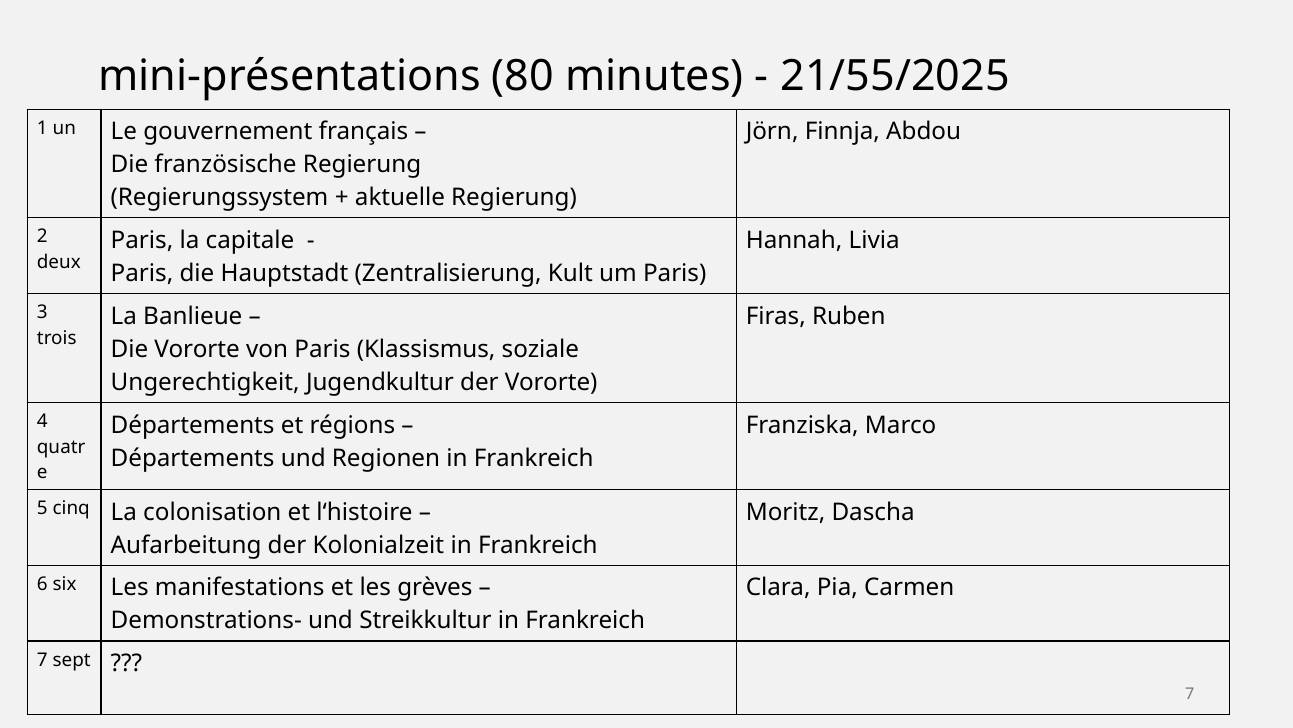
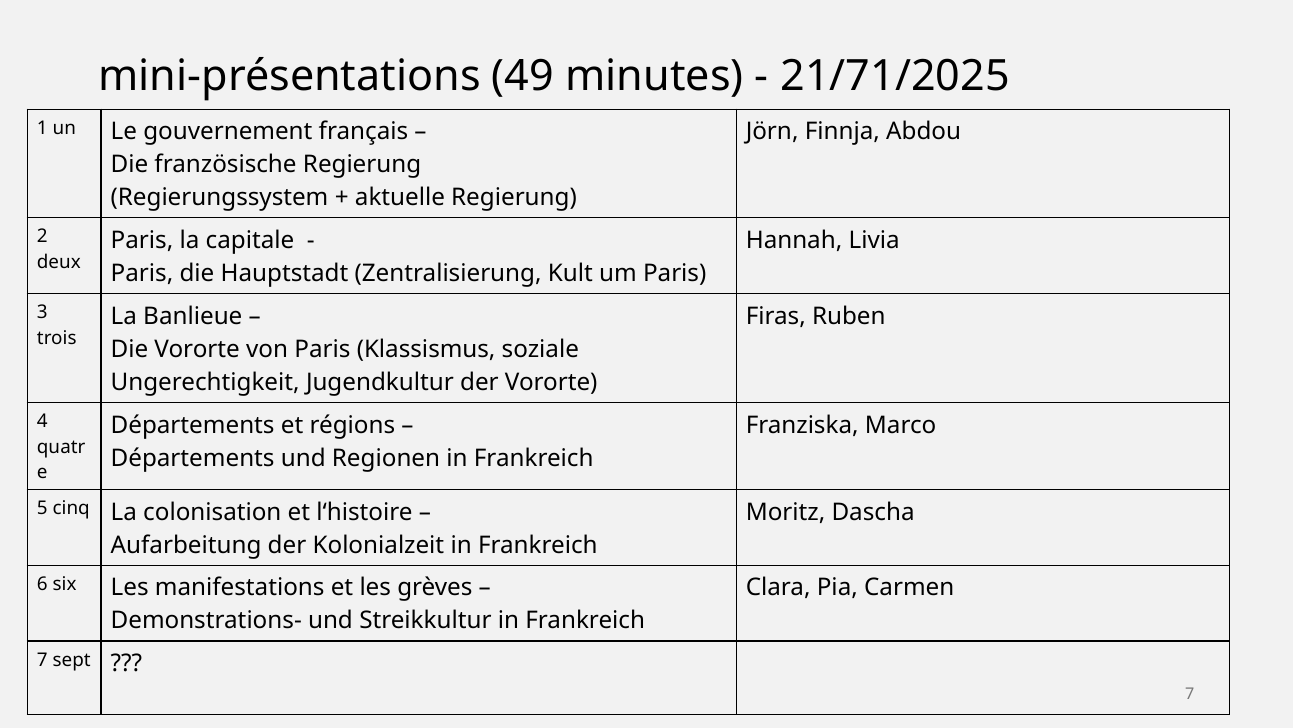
80: 80 -> 49
21/55/2025: 21/55/2025 -> 21/71/2025
